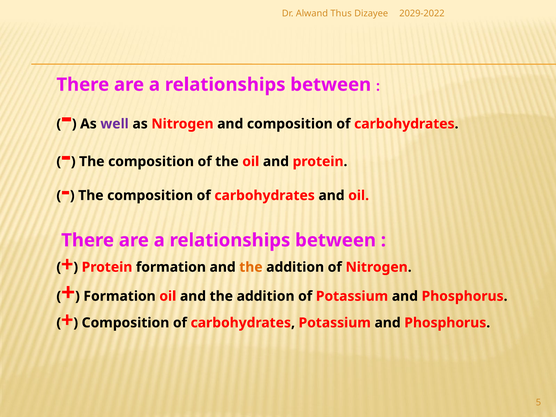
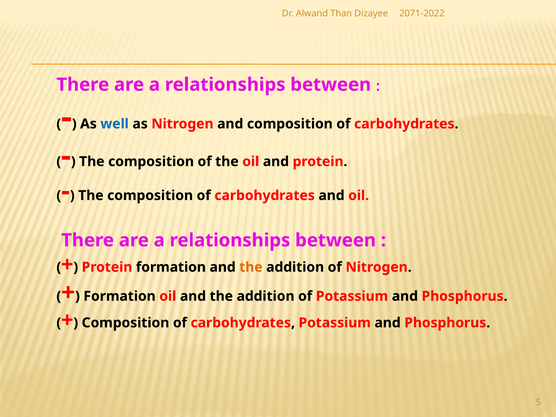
Thus: Thus -> Than
2029-2022: 2029-2022 -> 2071-2022
well colour: purple -> blue
